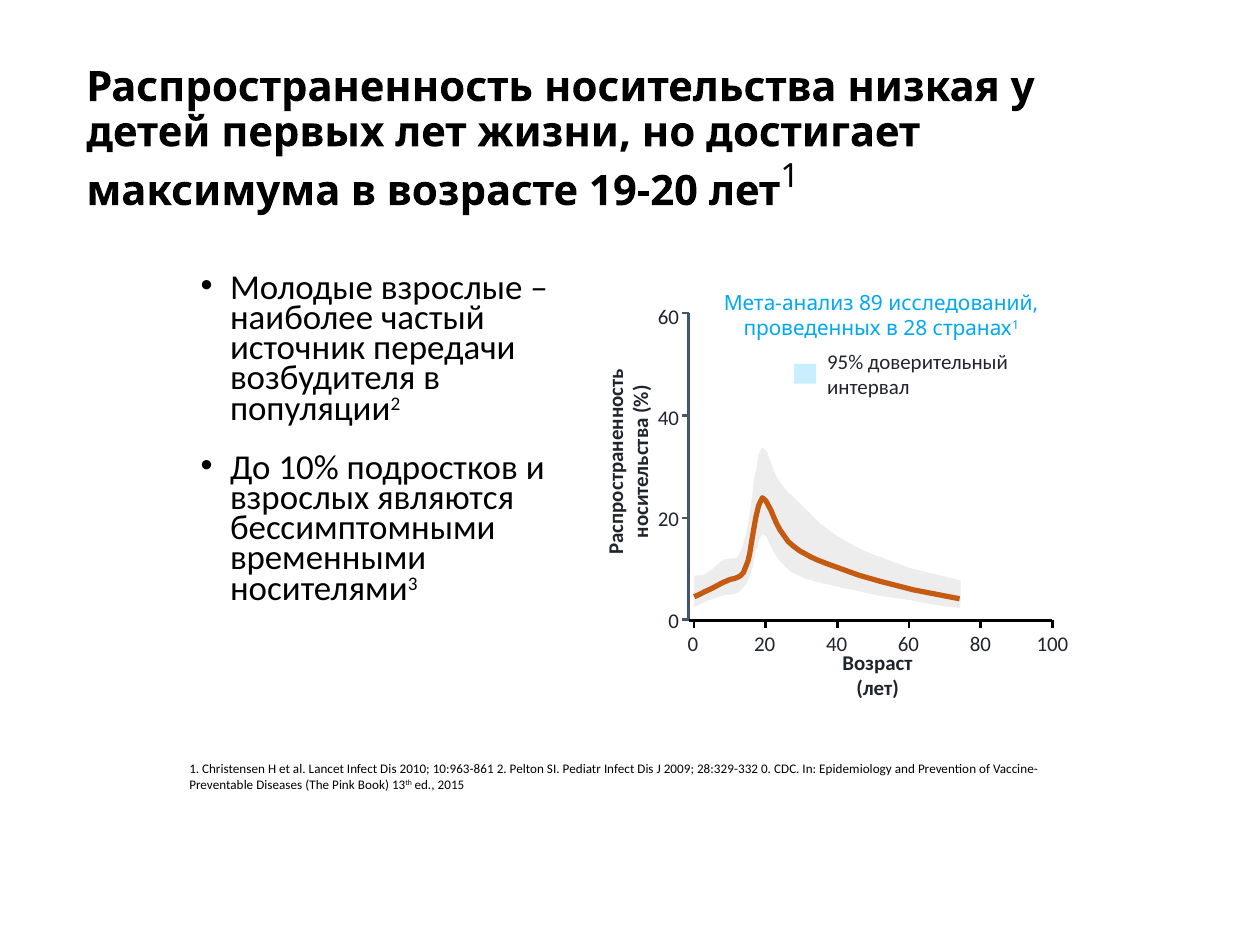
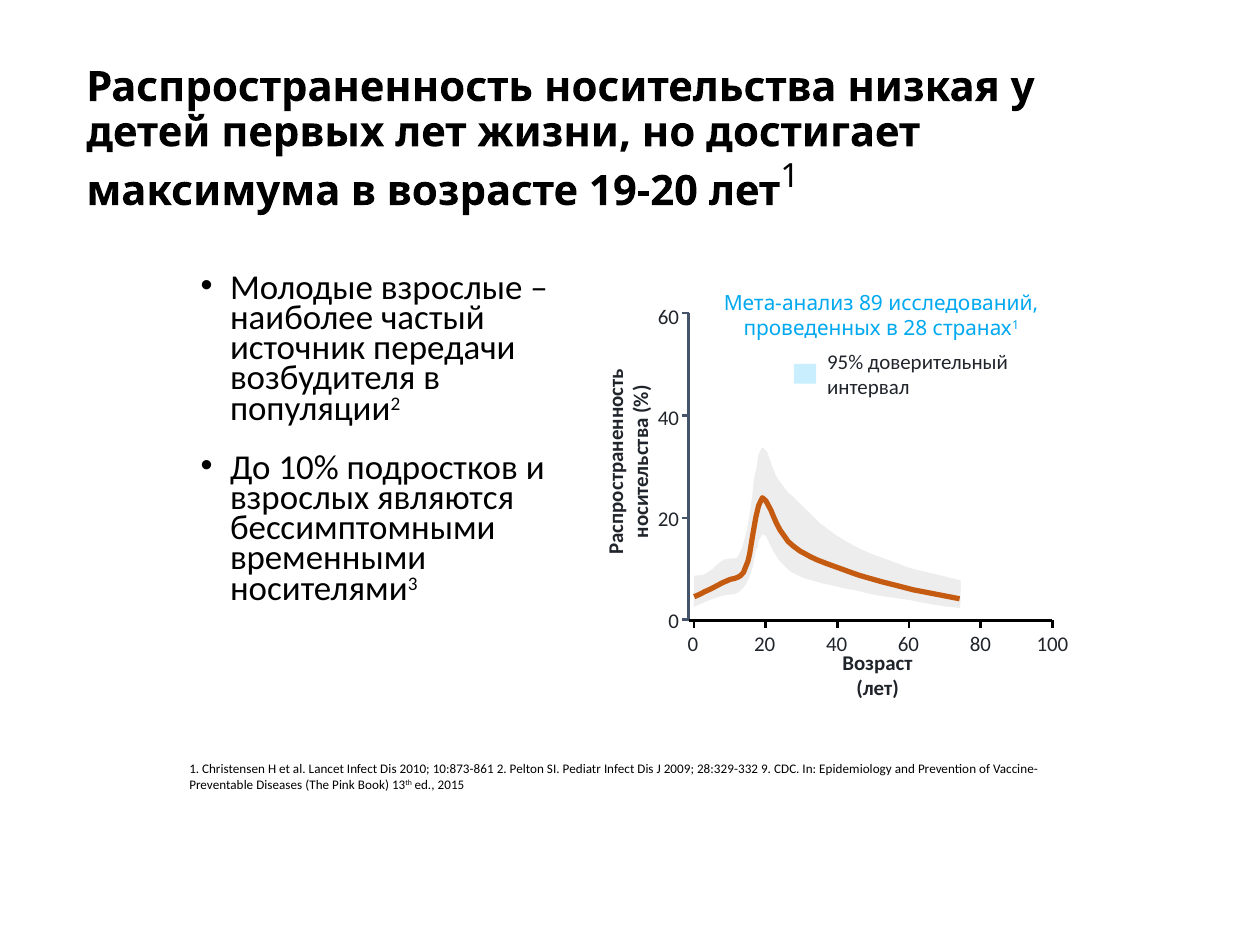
10:963-861: 10:963-861 -> 10:873-861
28:329-332 0: 0 -> 9
